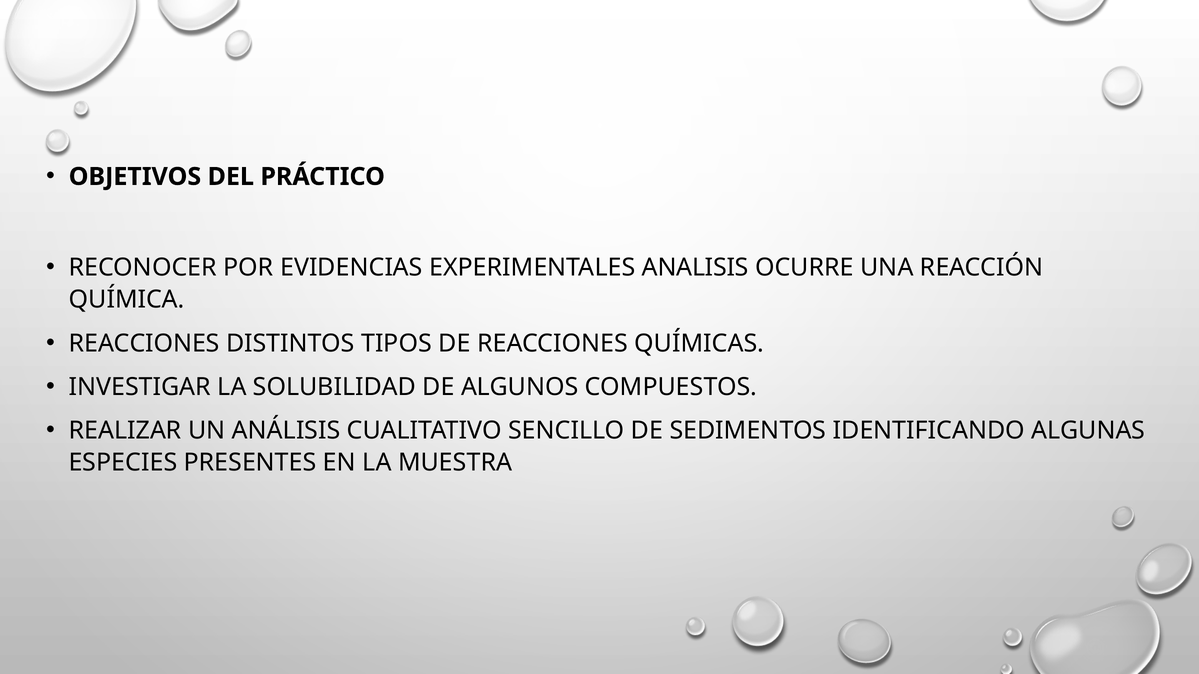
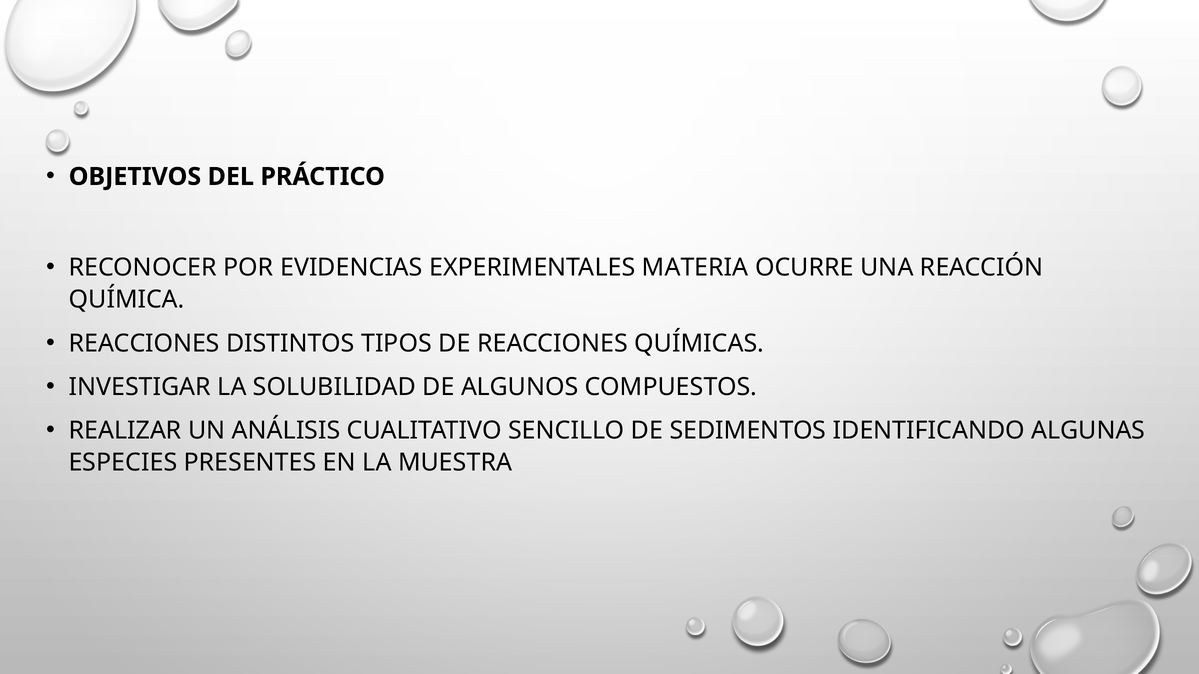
ANALISIS: ANALISIS -> MATERIA
